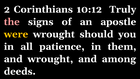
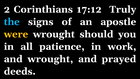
10:12: 10:12 -> 17:12
the colour: pink -> light blue
them: them -> work
among: among -> prayed
